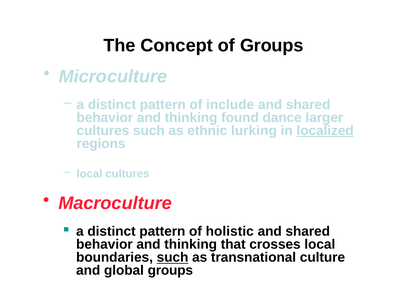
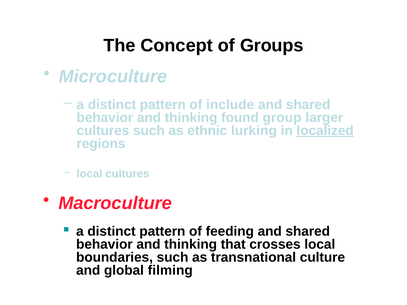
dance: dance -> group
holistic: holistic -> feeding
such at (173, 258) underline: present -> none
global groups: groups -> filming
